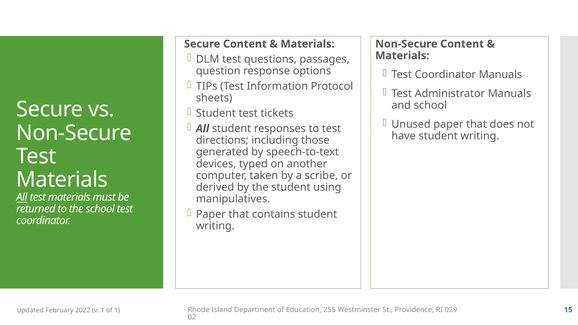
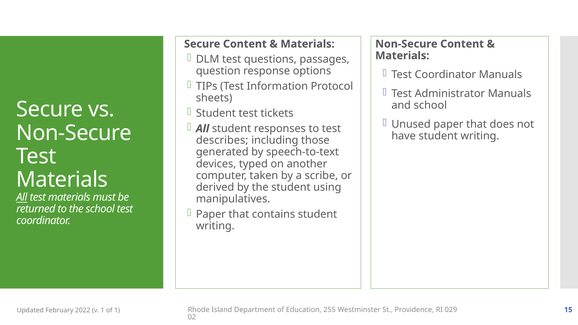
directions: directions -> describes
